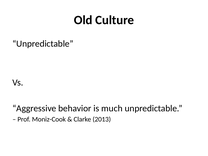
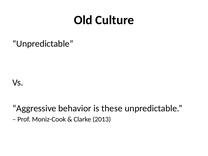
much: much -> these
